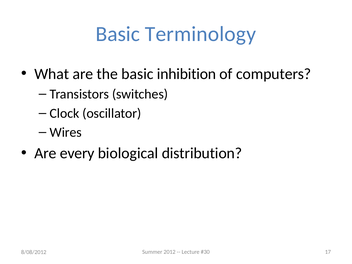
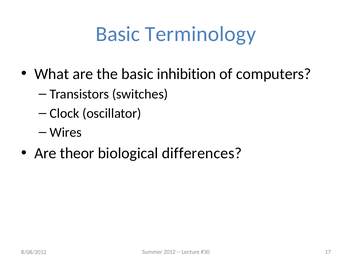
every: every -> theor
distribution: distribution -> differences
